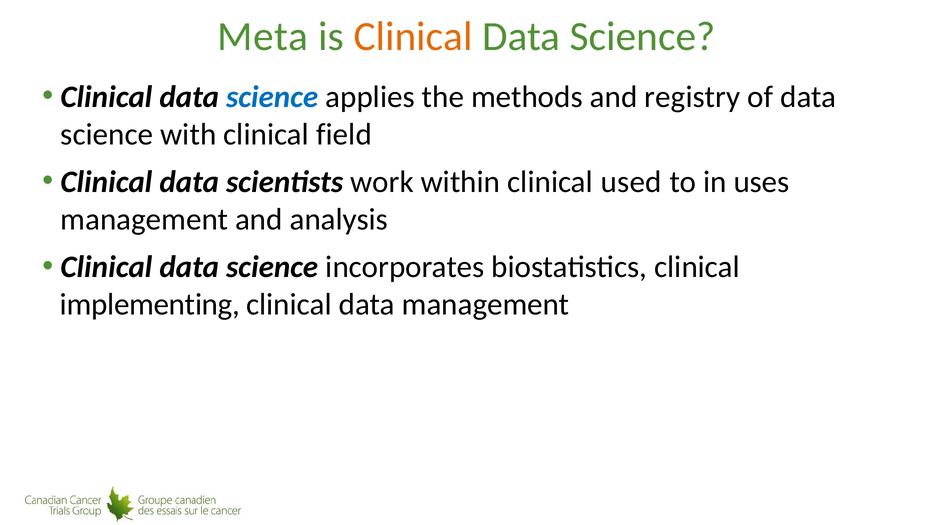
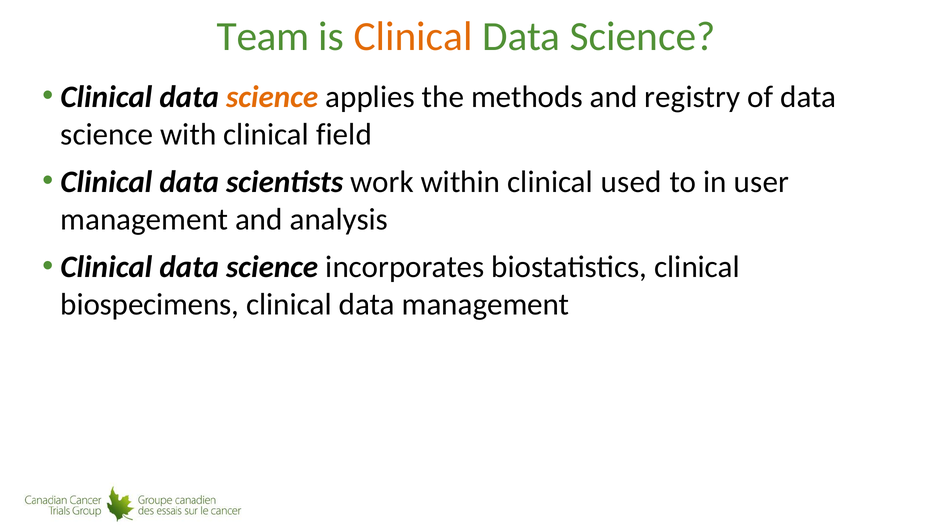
Meta: Meta -> Team
science at (272, 97) colour: blue -> orange
uses: uses -> user
implementing: implementing -> biospecimens
